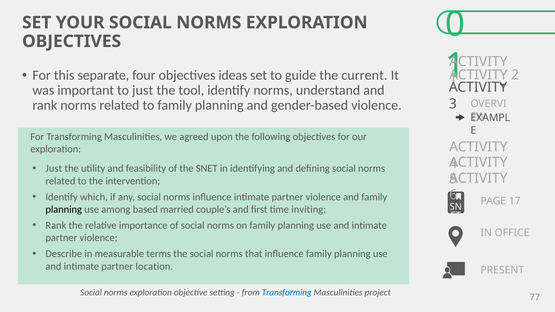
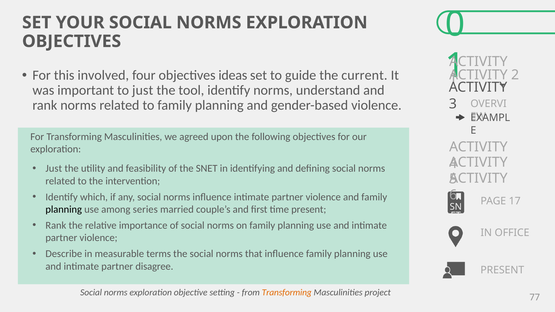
separate: separate -> involved
based: based -> series
time inviting: inviting -> present
location: location -> disagree
Transforming at (287, 293) colour: blue -> orange
